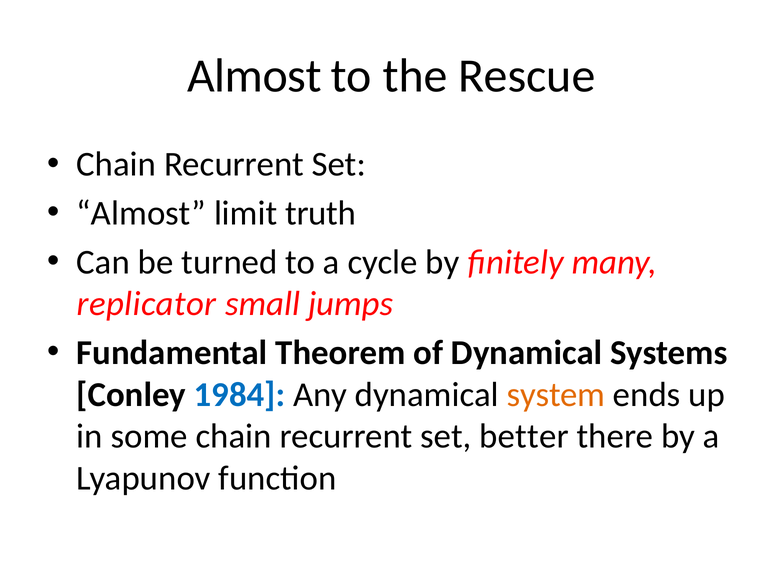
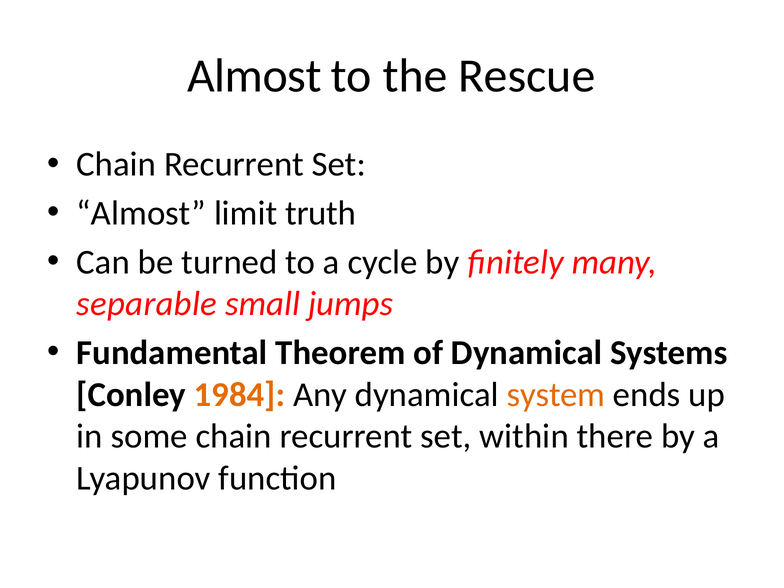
replicator: replicator -> separable
1984 colour: blue -> orange
better: better -> within
